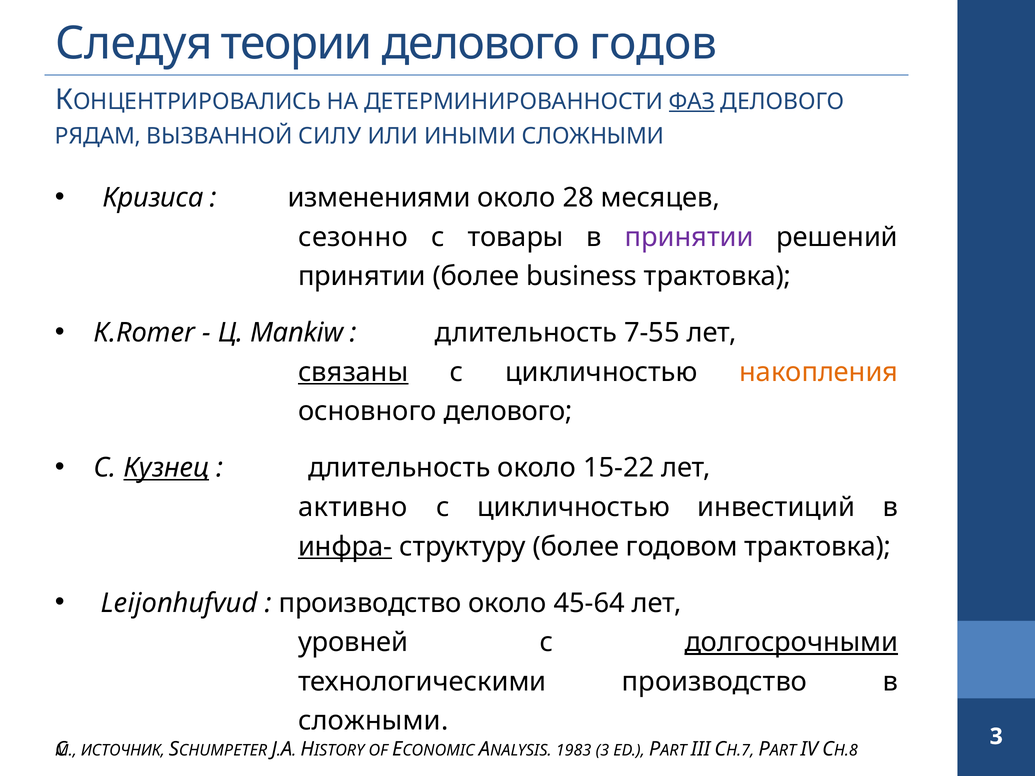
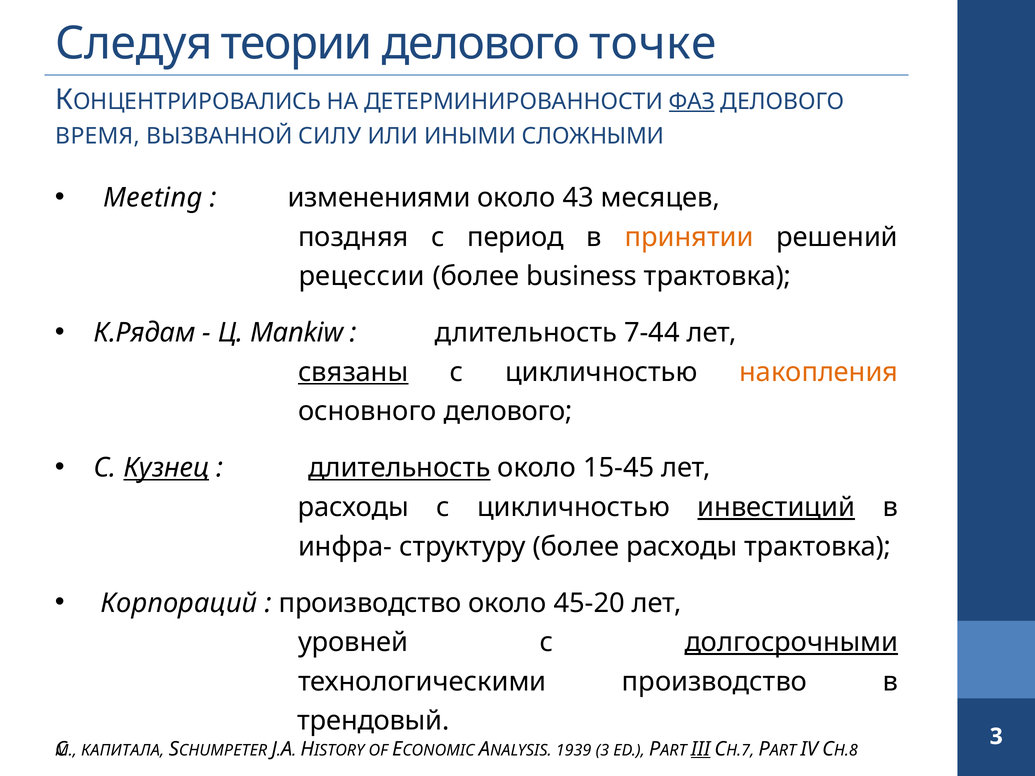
годов: годов -> точке
РЯДАМ: РЯДАМ -> ВРЕМЯ
Кризиса: Кризиса -> Meeting
28: 28 -> 43
сезонно: сезонно -> поздняя
товары: товары -> период
принятии at (689, 237) colour: purple -> orange
принятии at (362, 277): принятии -> рецессии
К.Romer: К.Romer -> К.Рядам
7-55: 7-55 -> 7-44
длительность at (399, 468) underline: none -> present
15-22: 15-22 -> 15-45
активно at (353, 507): активно -> расходы
инвестиций underline: none -> present
инфра- underline: present -> none
более годовом: годовом -> расходы
Leijonhufvud: Leijonhufvud -> Корпораций
45-64: 45-64 -> 45-20
сложными at (373, 721): сложными -> трендовый
ИСТОЧНИК: ИСТОЧНИК -> КАПИТАЛА
1983: 1983 -> 1939
III underline: none -> present
